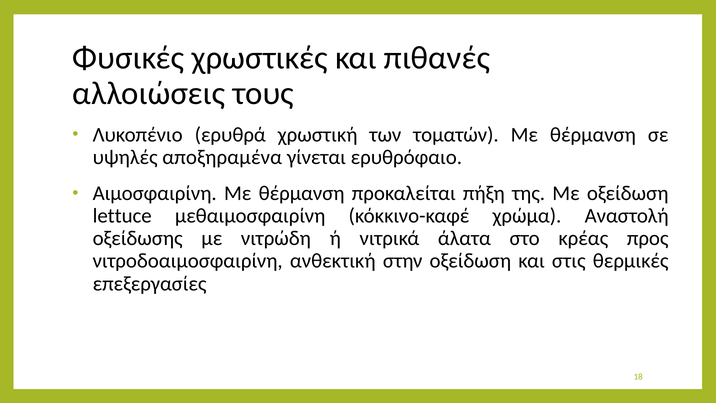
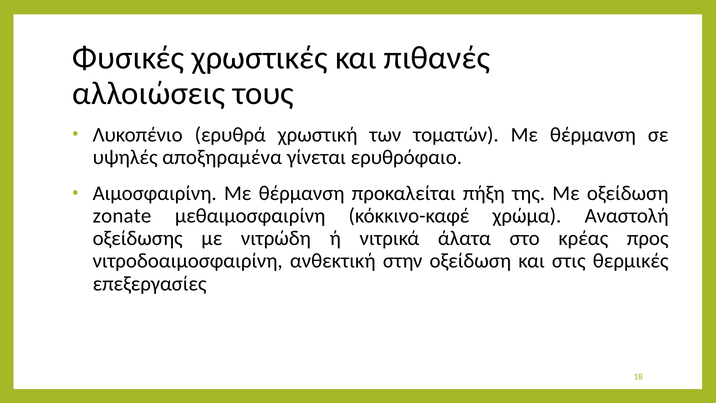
lettuce: lettuce -> zonate
